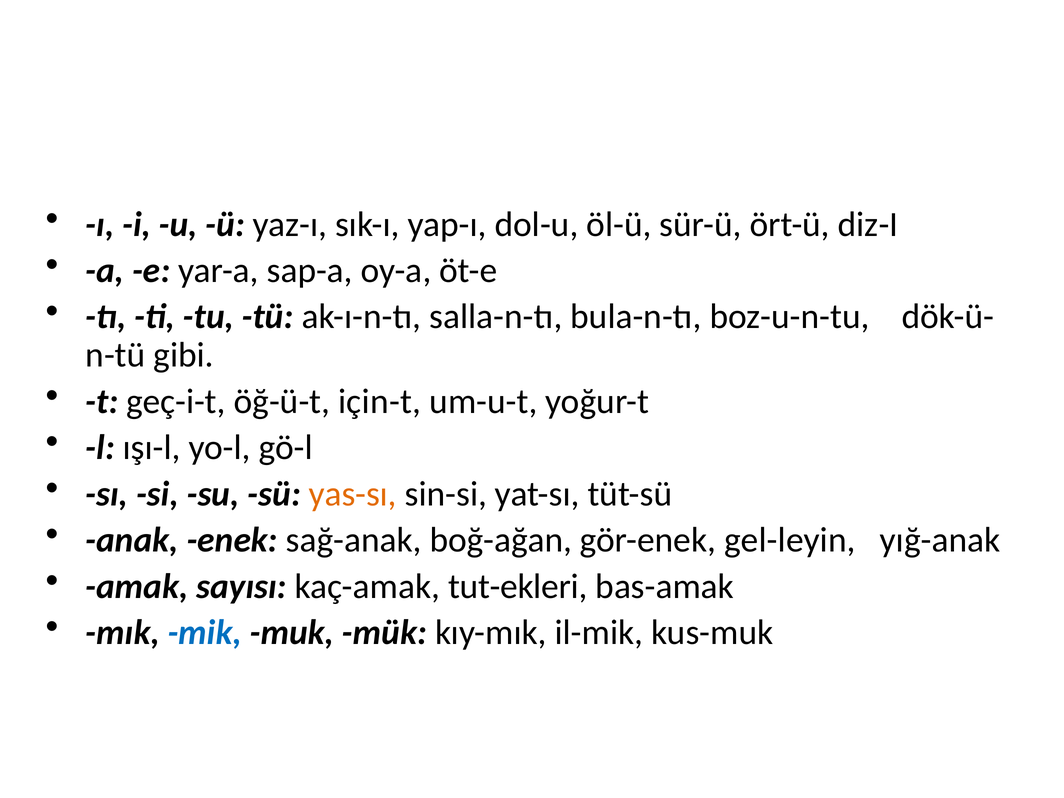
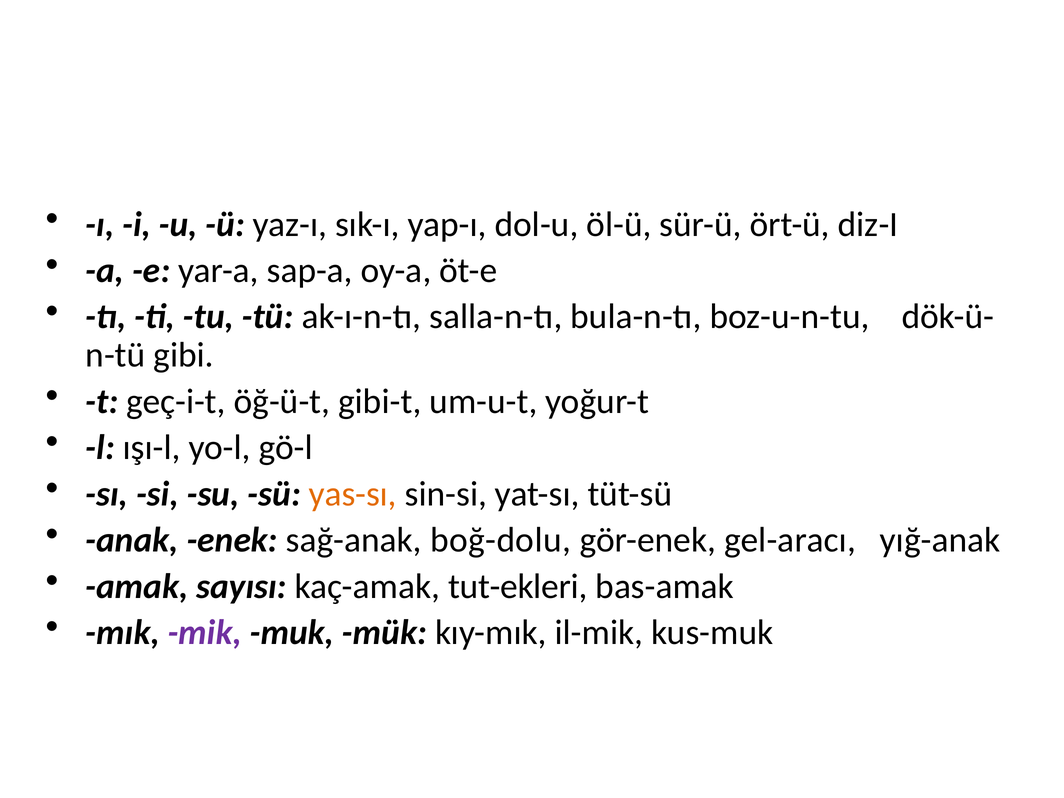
için-t: için-t -> gibi-t
boğ-ağan: boğ-ağan -> boğ-dolu
gel-leyin: gel-leyin -> gel-aracı
mik colour: blue -> purple
